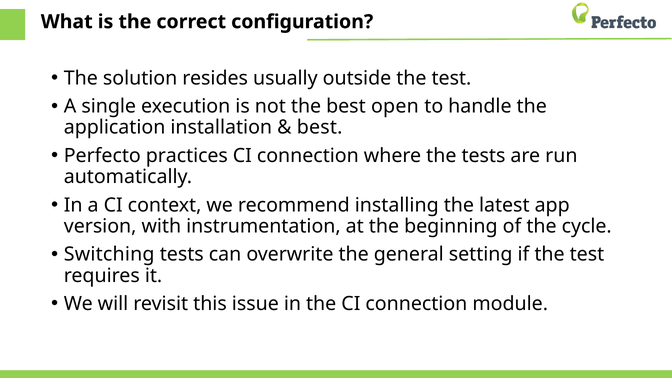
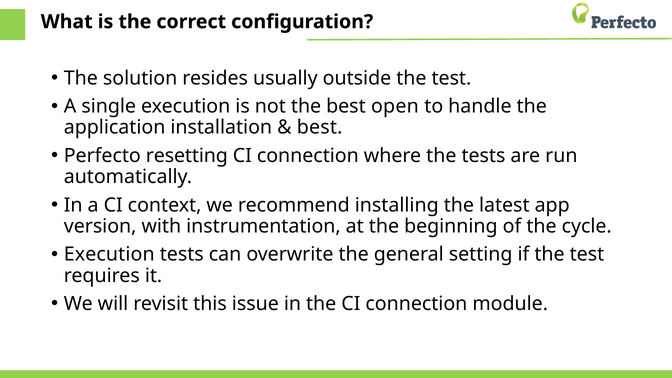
practices: practices -> resetting
Switching at (109, 254): Switching -> Execution
